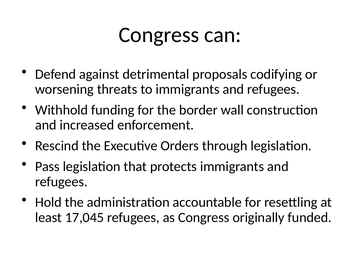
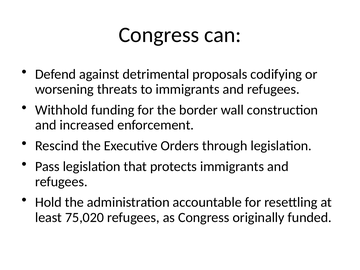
17,045: 17,045 -> 75,020
